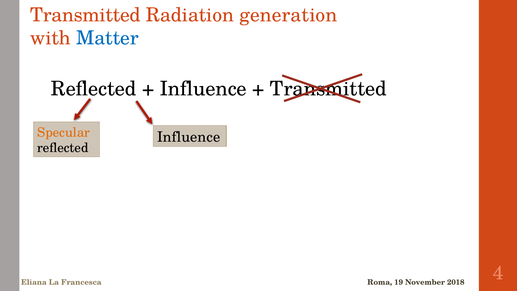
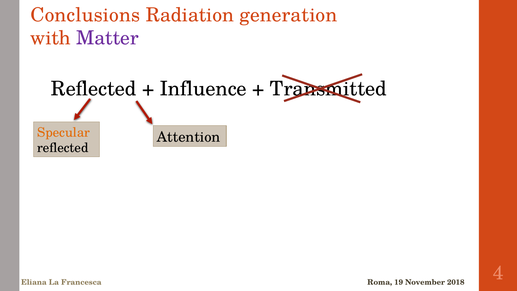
Transmitted at (86, 15): Transmitted -> Conclusions
Matter colour: blue -> purple
Influence at (189, 137): Influence -> Attention
